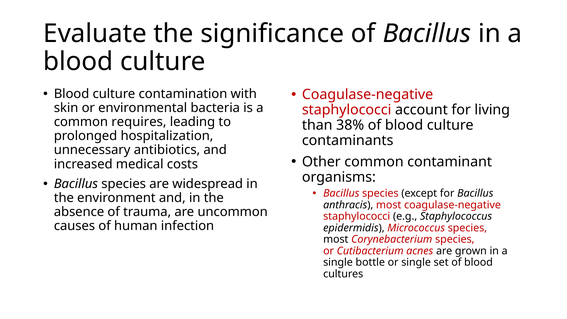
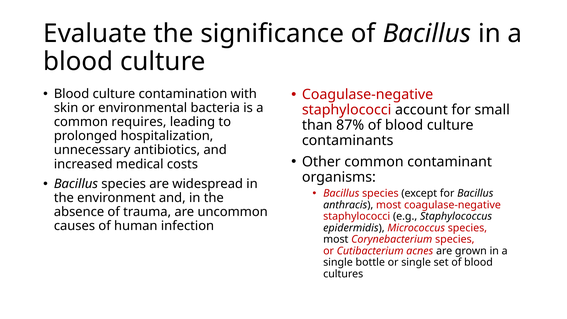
living: living -> small
38%: 38% -> 87%
